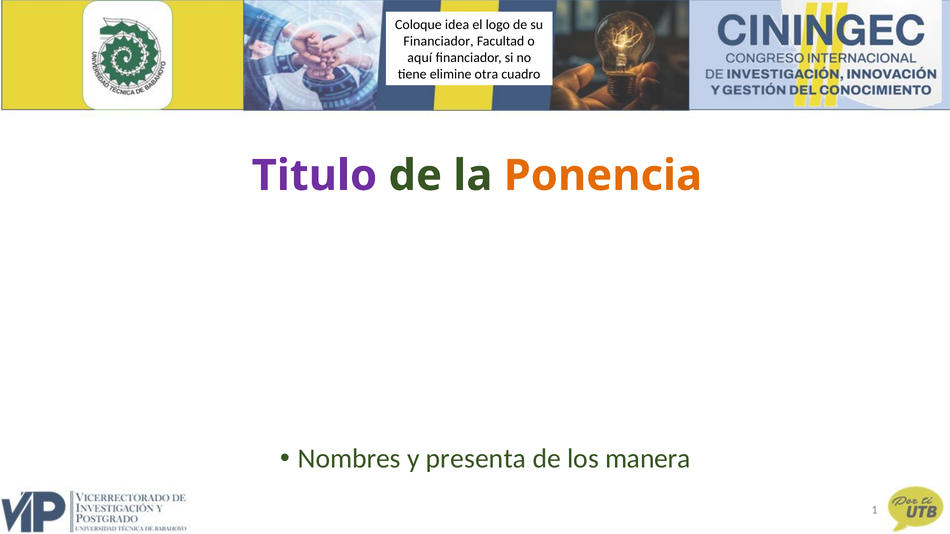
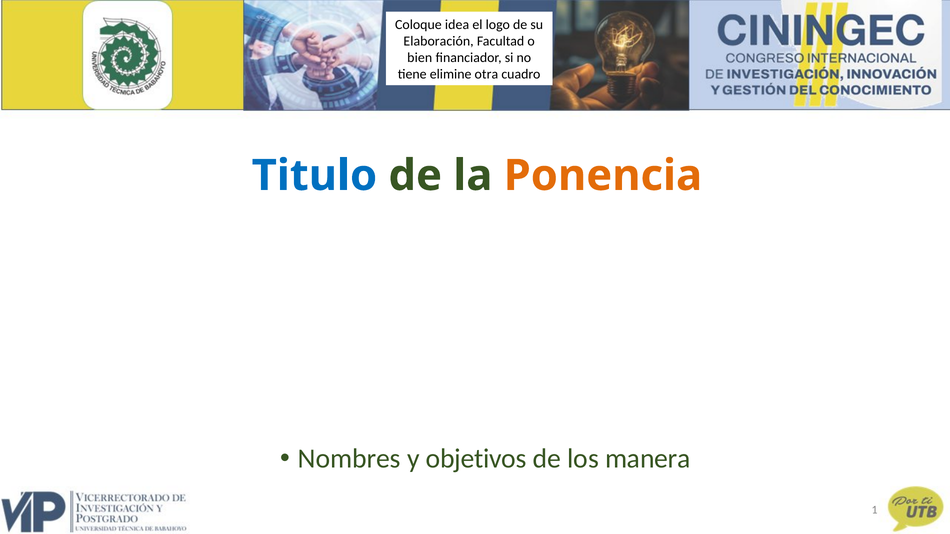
Financiador at (439, 41): Financiador -> Elaboración
aquí: aquí -> bien
Titulo colour: purple -> blue
presenta: presenta -> objetivos
